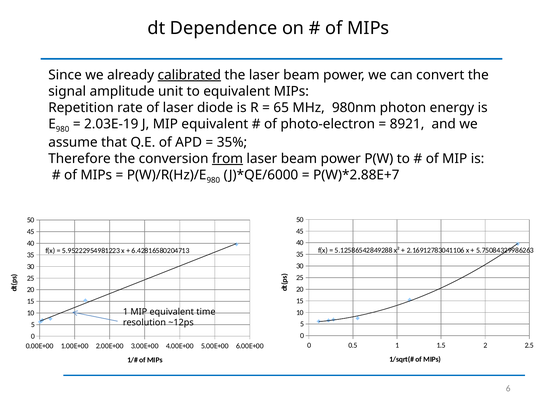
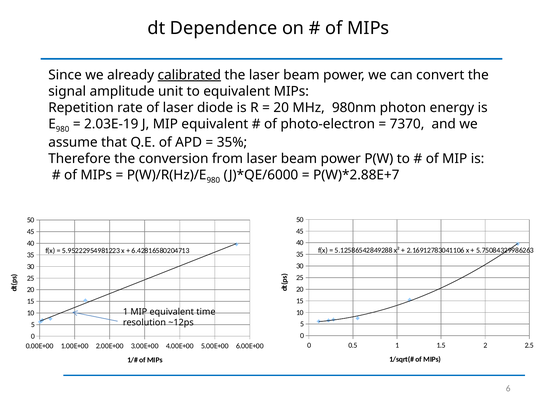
65 at (281, 108): 65 -> 20
8921: 8921 -> 7370
from underline: present -> none
